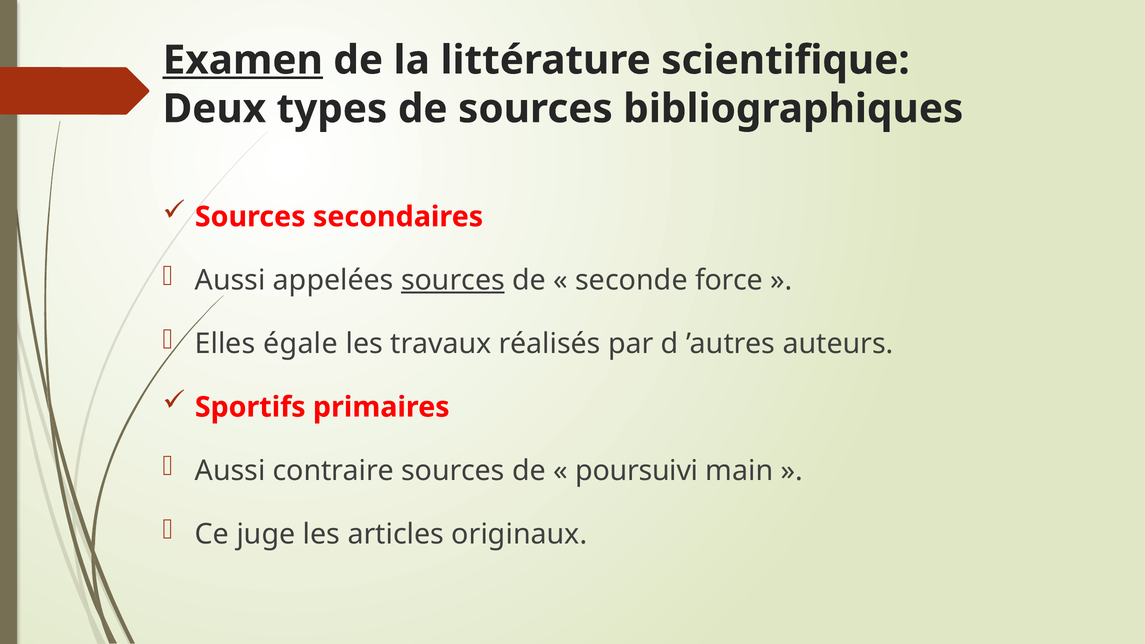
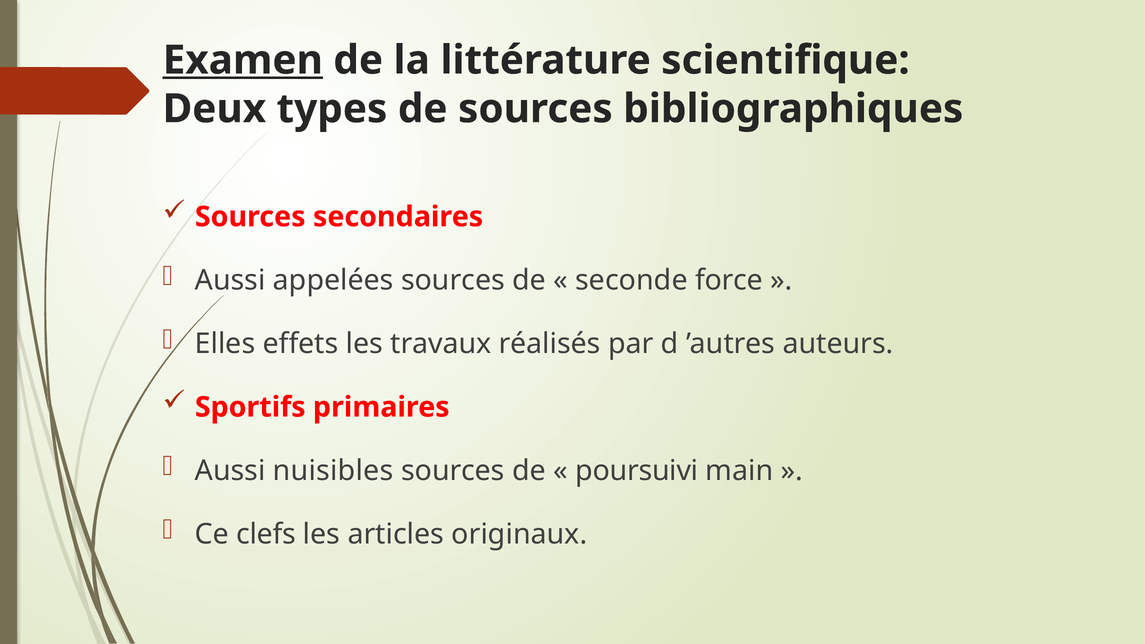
sources at (453, 280) underline: present -> none
égale: égale -> effets
contraire: contraire -> nuisibles
juge: juge -> clefs
